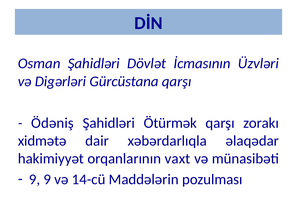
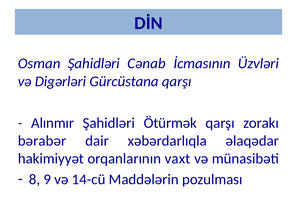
Dövlət: Dövlət -> Cənab
Ödəniş: Ödəniş -> Alınmır
xidmətə: xidmətə -> bərabər
9 at (35, 179): 9 -> 8
